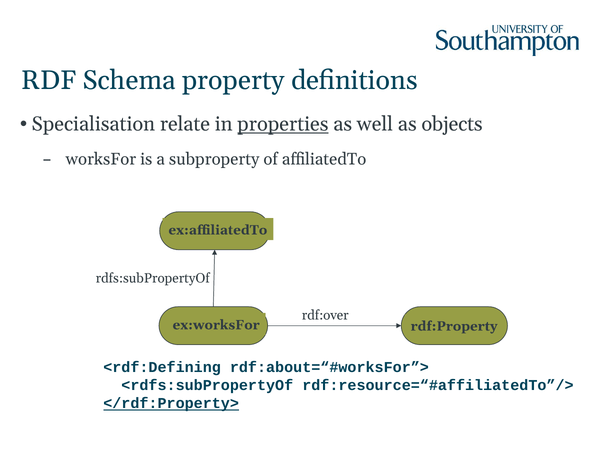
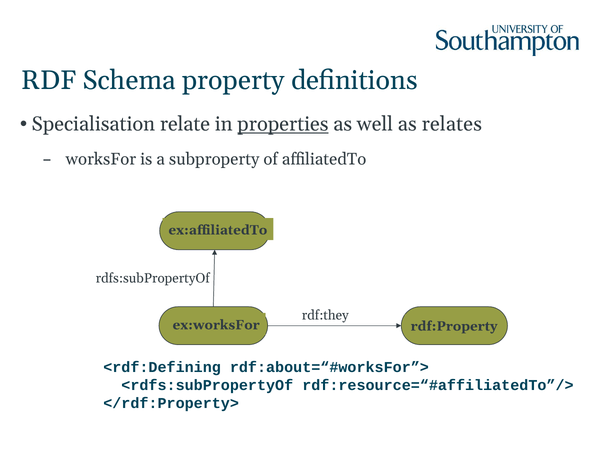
objects: objects -> relates
rdf:over: rdf:over -> rdf:they
</rdf:Property> underline: present -> none
